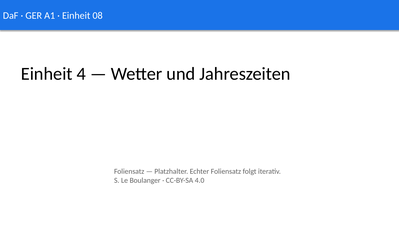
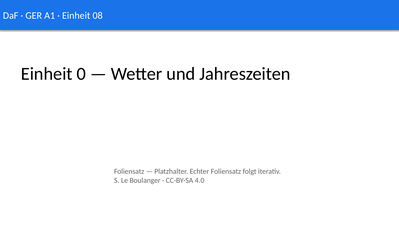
4: 4 -> 0
